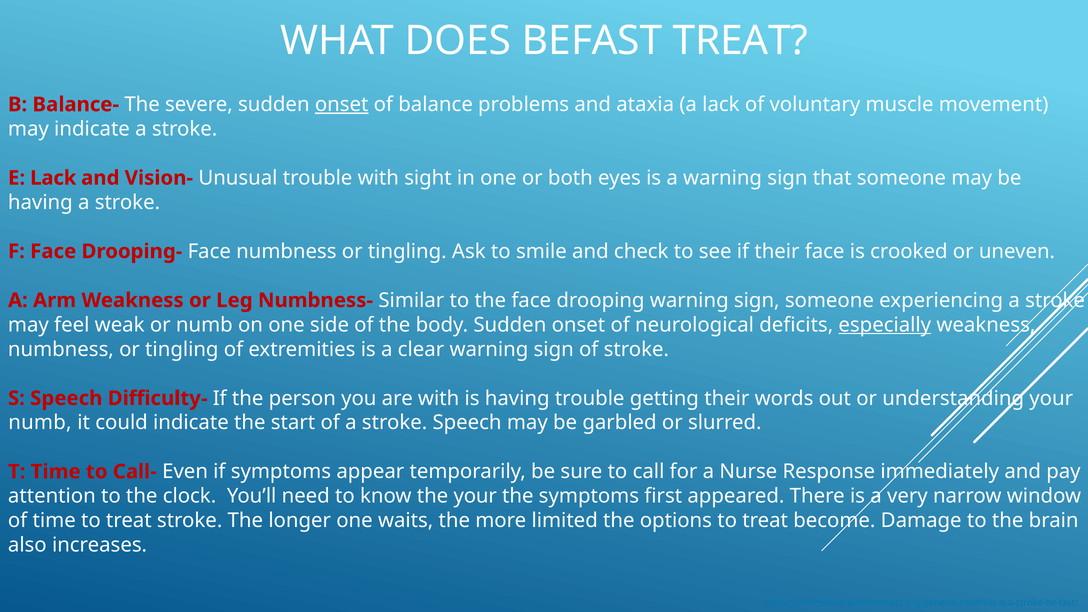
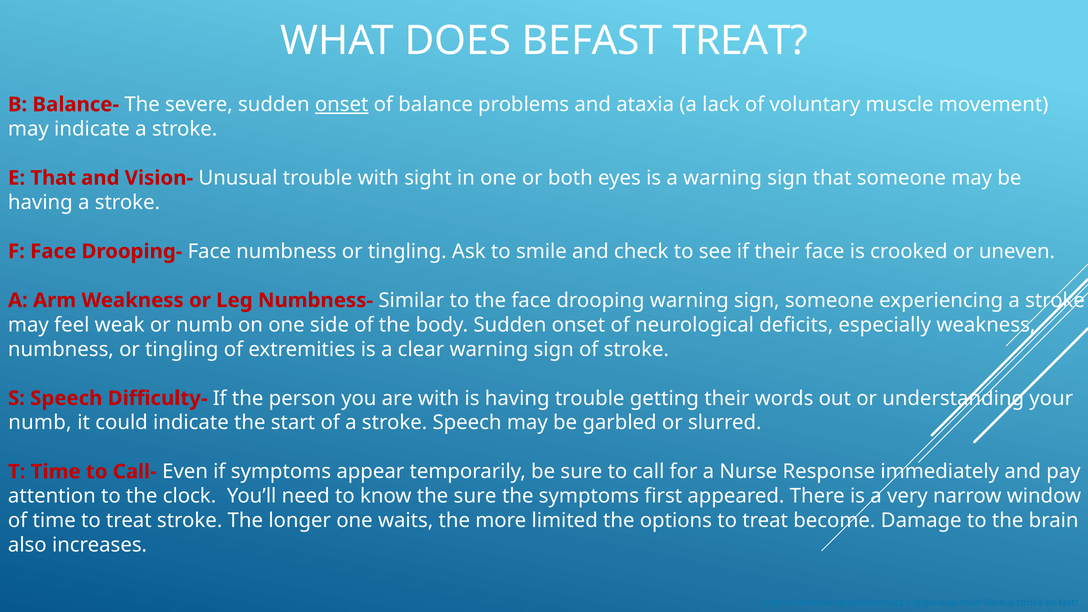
E Lack: Lack -> That
especially underline: present -> none
the your: your -> sure
